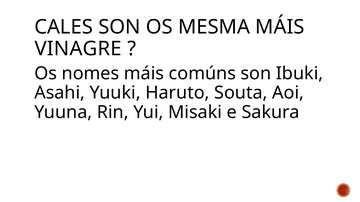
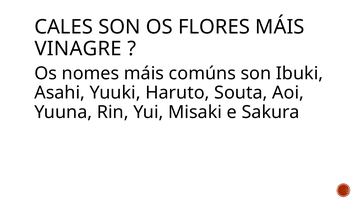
MESMA: MESMA -> FLORES
